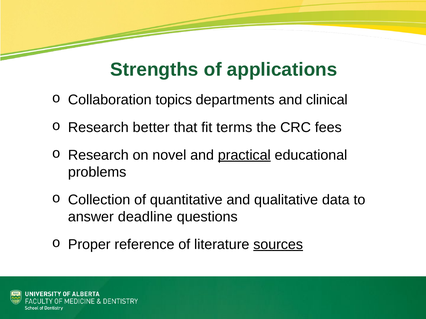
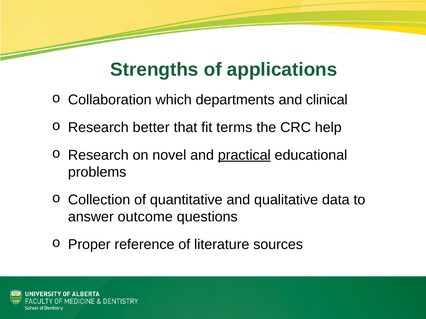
topics: topics -> which
fees: fees -> help
deadline: deadline -> outcome
sources underline: present -> none
